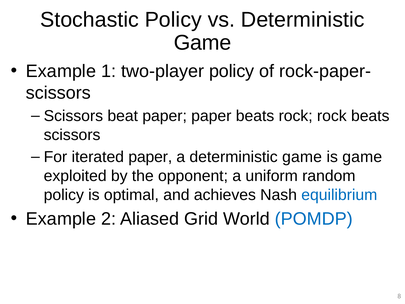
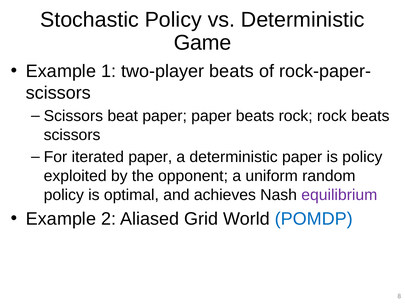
two-player policy: policy -> beats
a deterministic game: game -> paper
is game: game -> policy
equilibrium colour: blue -> purple
